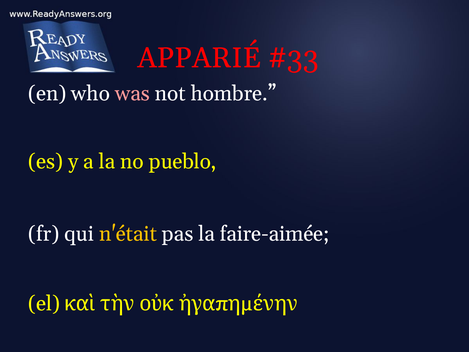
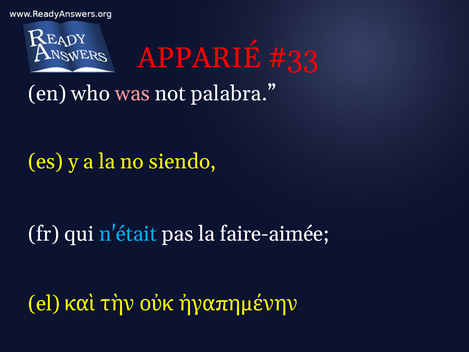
hombre: hombre -> palabra
pueblo: pueblo -> siendo
n'était colour: yellow -> light blue
